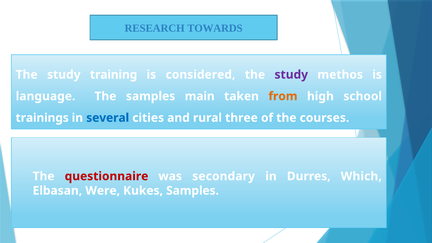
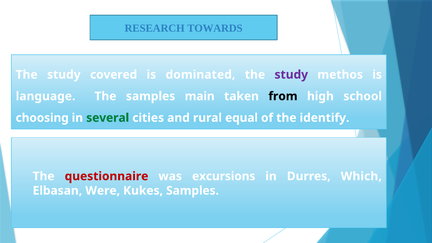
training: training -> covered
considered: considered -> dominated
from colour: orange -> black
trainings: trainings -> choosing
several colour: blue -> green
three: three -> equal
courses: courses -> identify
secondary: secondary -> excursions
